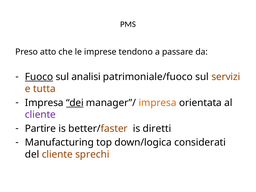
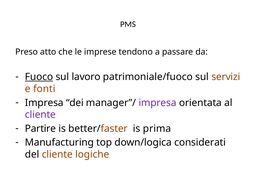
analisi: analisi -> lavoro
tutta: tutta -> fonti
dei underline: present -> none
impresa at (158, 103) colour: orange -> purple
diretti: diretti -> prima
sprechi: sprechi -> logiche
